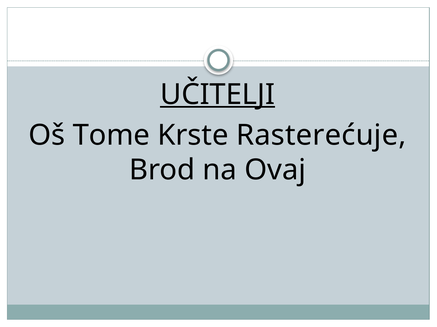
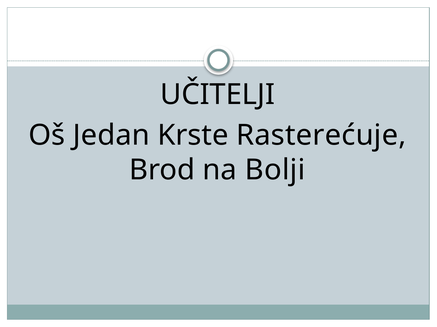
UČITELJI underline: present -> none
Tome: Tome -> Jedan
Ovaj: Ovaj -> Bolji
